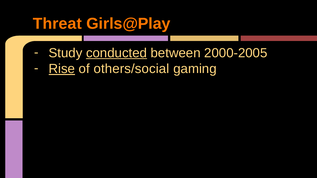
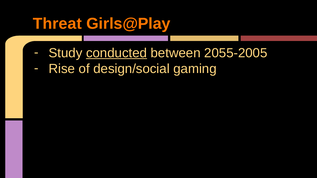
2000-2005: 2000-2005 -> 2055-2005
Rise underline: present -> none
others/social: others/social -> design/social
